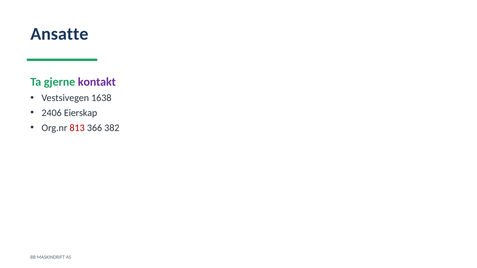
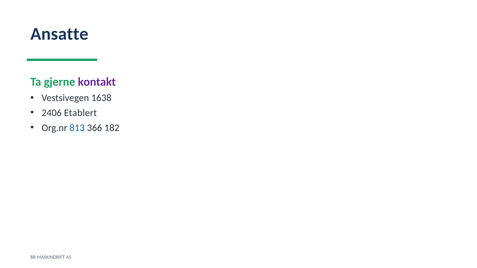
Eierskap: Eierskap -> Etablert
813 colour: red -> blue
382: 382 -> 182
